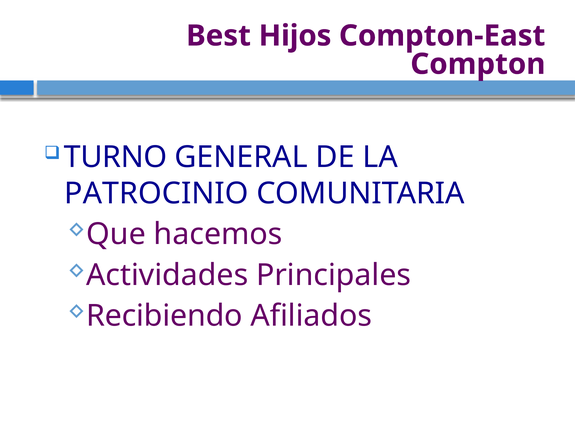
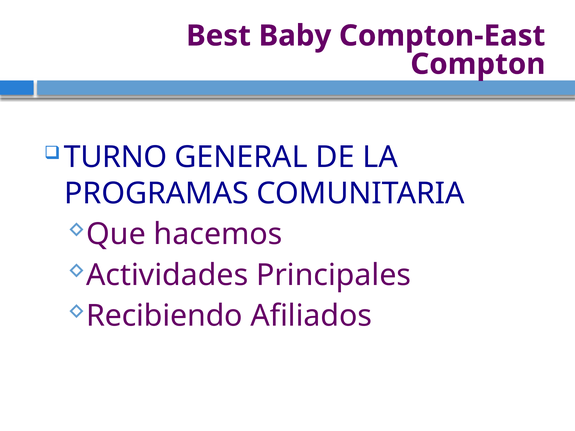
Hijos: Hijos -> Baby
PATROCINIO: PATROCINIO -> PROGRAMAS
